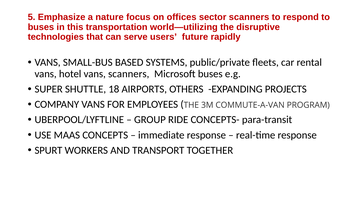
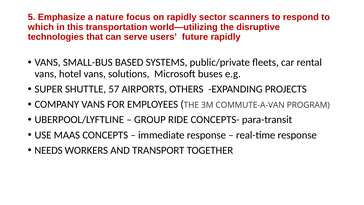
on offices: offices -> rapidly
buses at (41, 27): buses -> which
vans scanners: scanners -> solutions
18: 18 -> 57
SPURT: SPURT -> NEEDS
